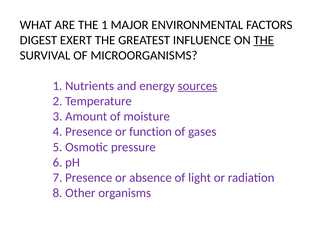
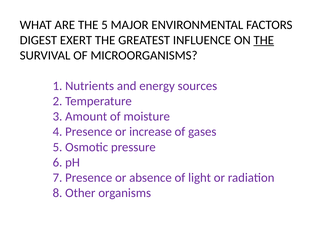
THE 1: 1 -> 5
sources underline: present -> none
function: function -> increase
